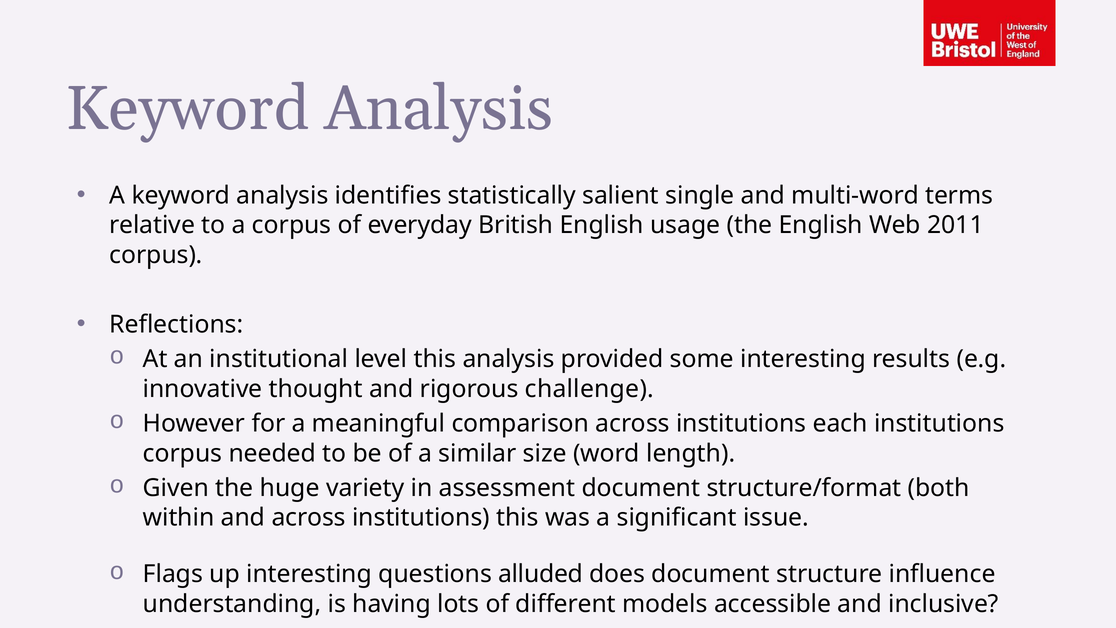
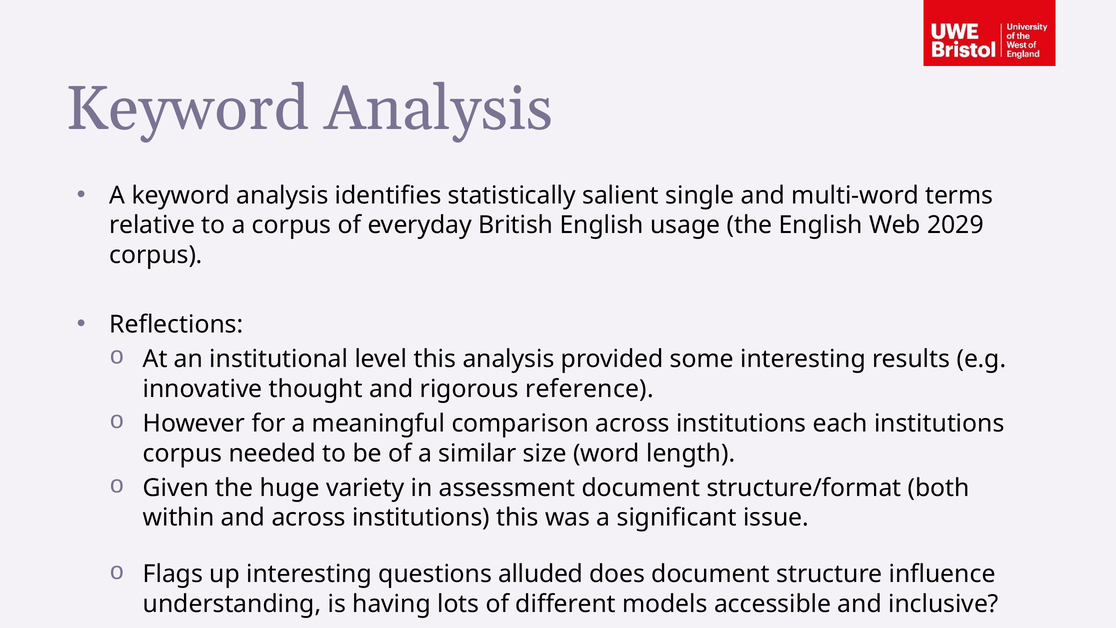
2011: 2011 -> 2029
challenge: challenge -> reference
